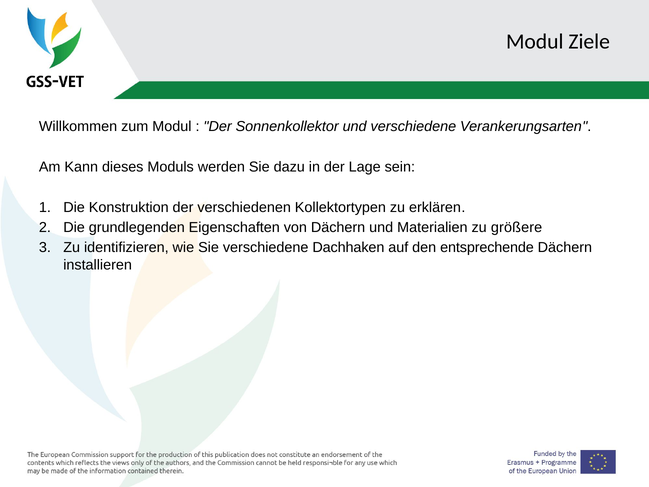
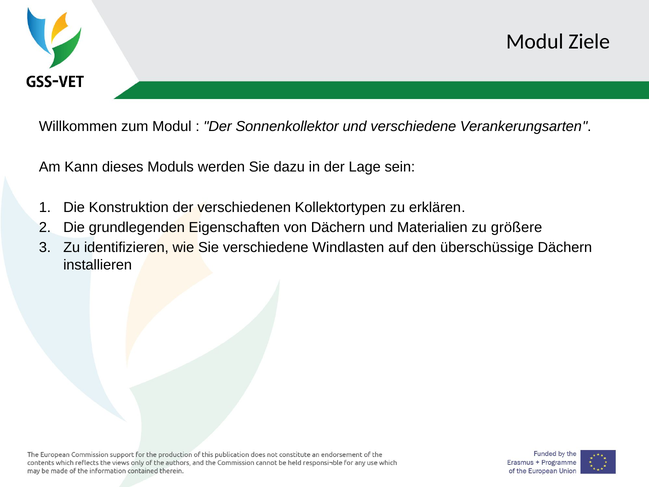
Dachhaken: Dachhaken -> Windlasten
entsprechende: entsprechende -> überschüssige
